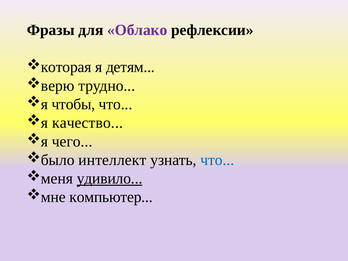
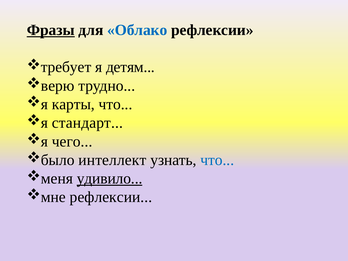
Фразы underline: none -> present
Облако colour: purple -> blue
которая: которая -> требует
чтобы: чтобы -> карты
качество: качество -> стандарт
мне компьютер: компьютер -> рефлексии
